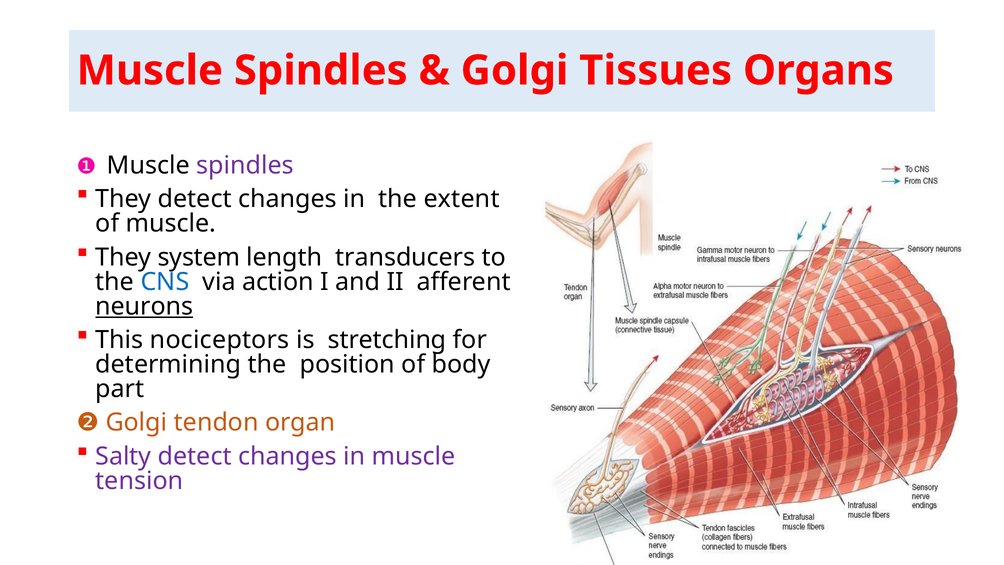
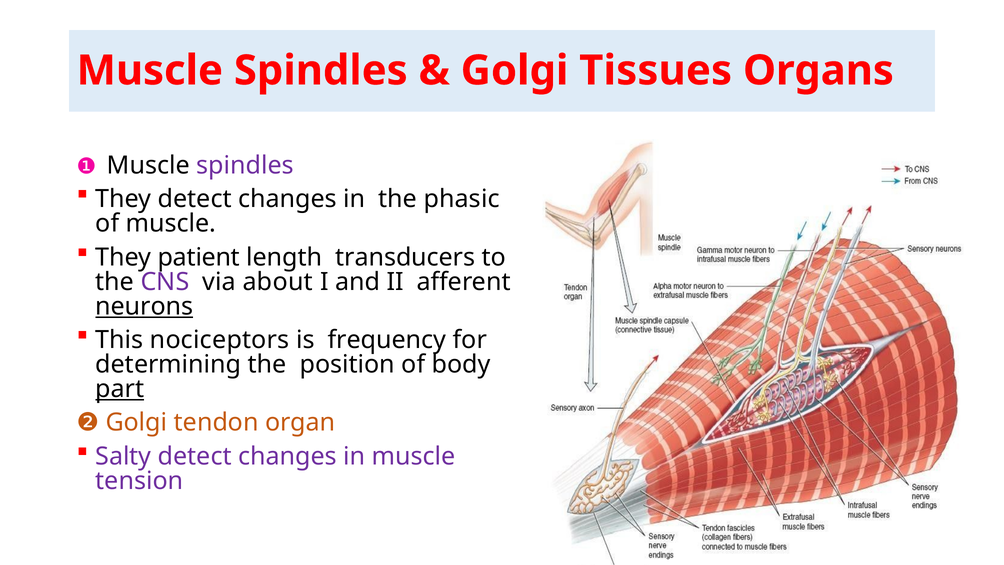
extent: extent -> phasic
system: system -> patient
CNS colour: blue -> purple
action: action -> about
stretching: stretching -> frequency
part underline: none -> present
